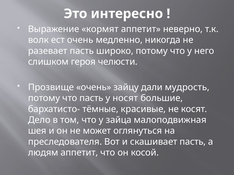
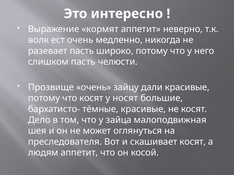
слишком героя: героя -> пасть
дали мудрость: мудрость -> красивые
что пасть: пасть -> косят
скашивает пасть: пасть -> косят
